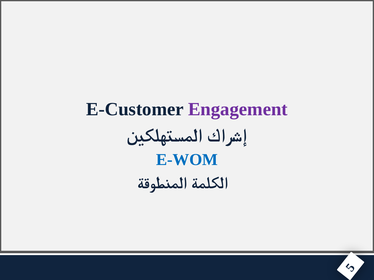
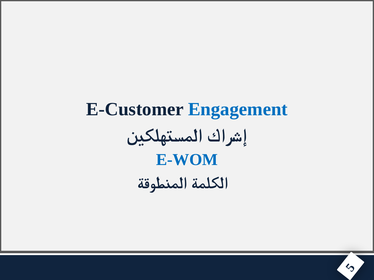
Engagement colour: purple -> blue
